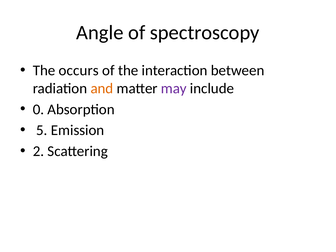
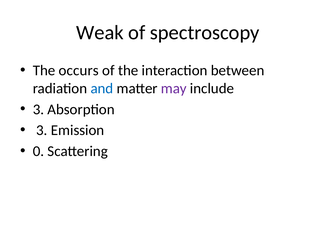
Angle: Angle -> Weak
and colour: orange -> blue
0 at (38, 109): 0 -> 3
5 at (42, 130): 5 -> 3
2: 2 -> 0
